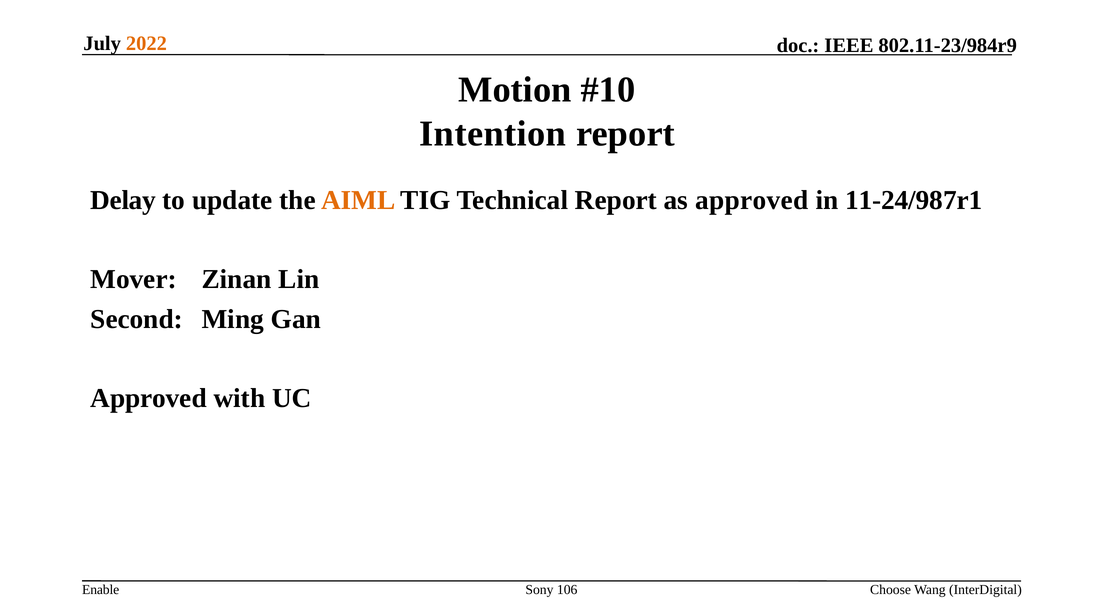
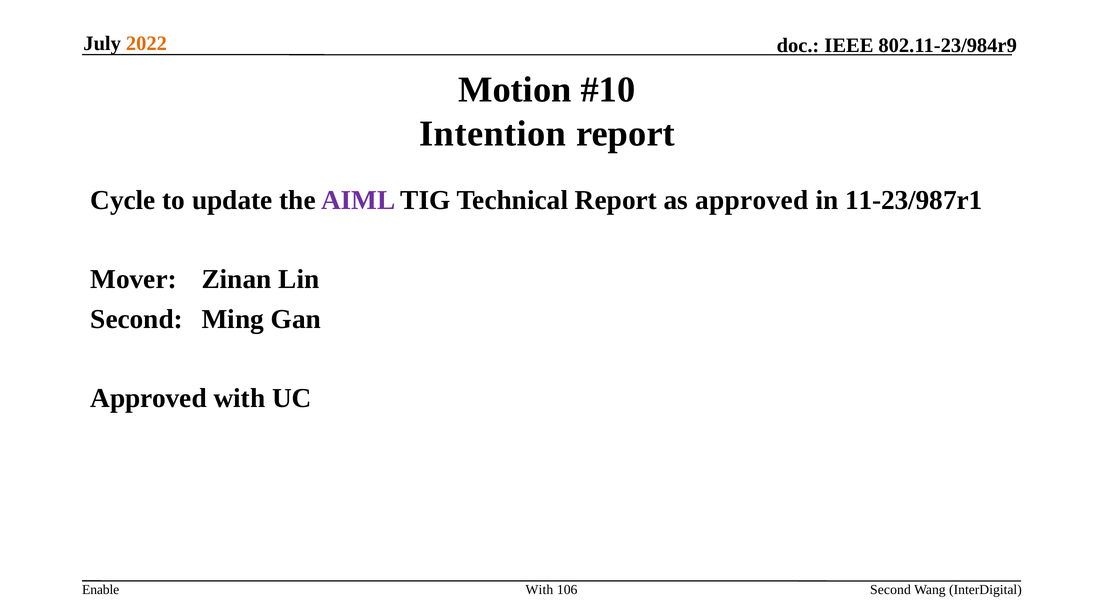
Delay: Delay -> Cycle
AIML colour: orange -> purple
11-24/987r1: 11-24/987r1 -> 11-23/987r1
Sony at (539, 590): Sony -> With
Choose at (891, 590): Choose -> Second
